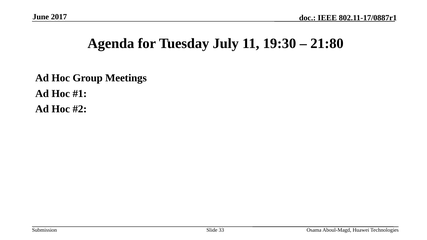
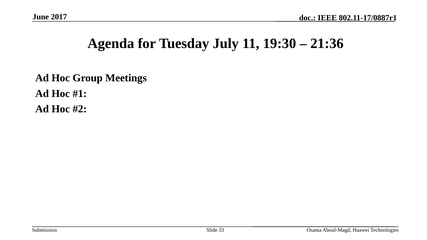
21:80: 21:80 -> 21:36
